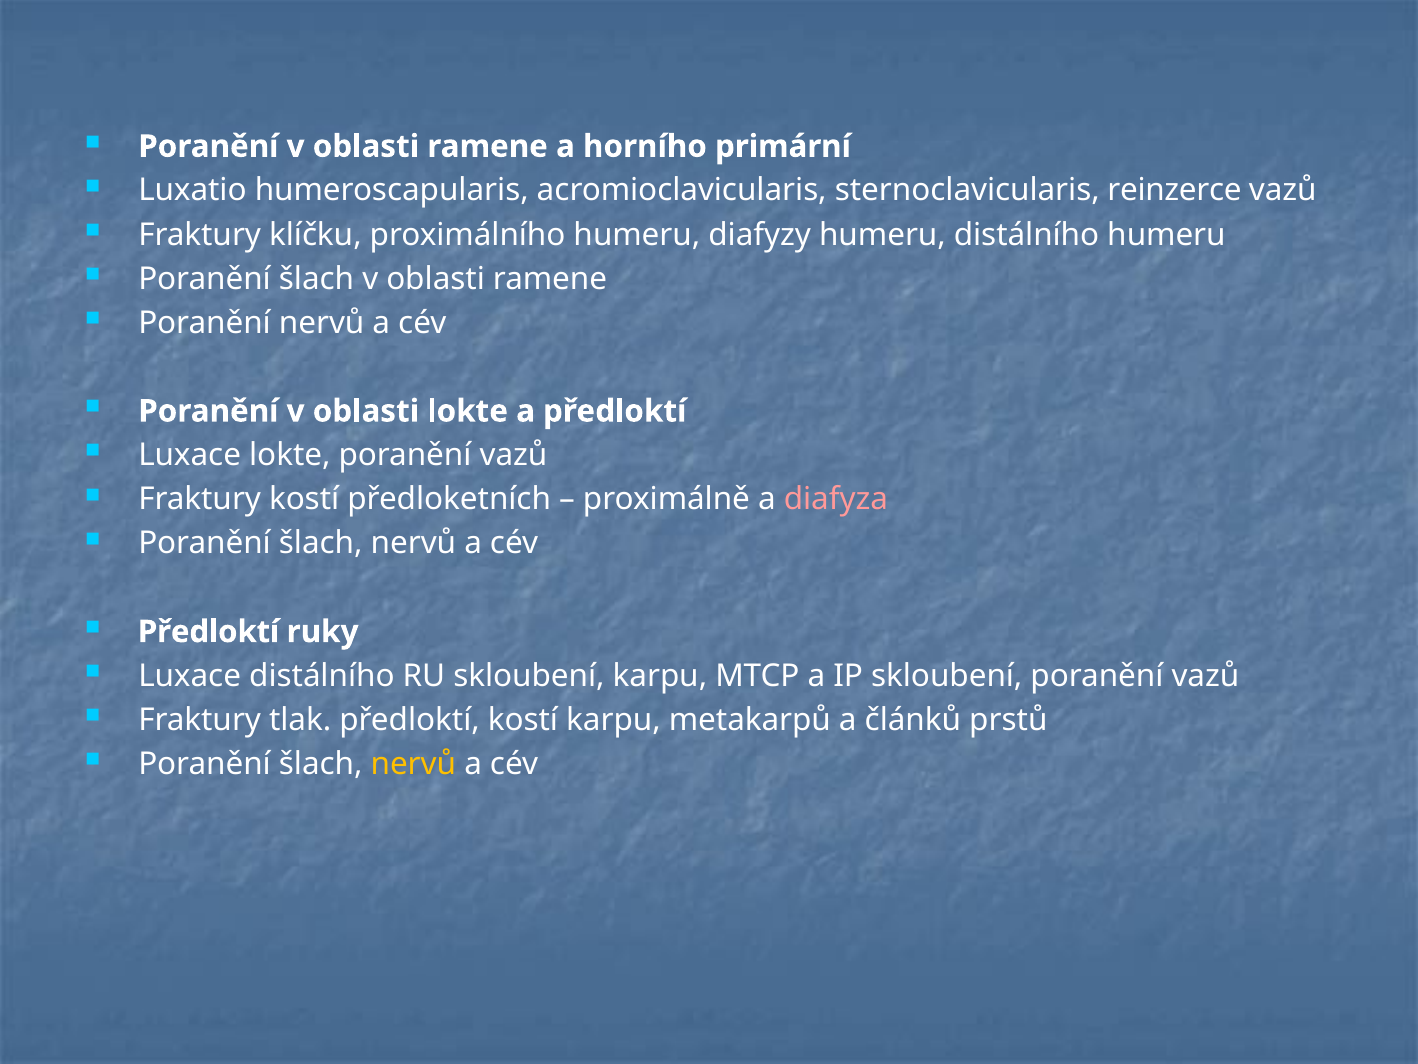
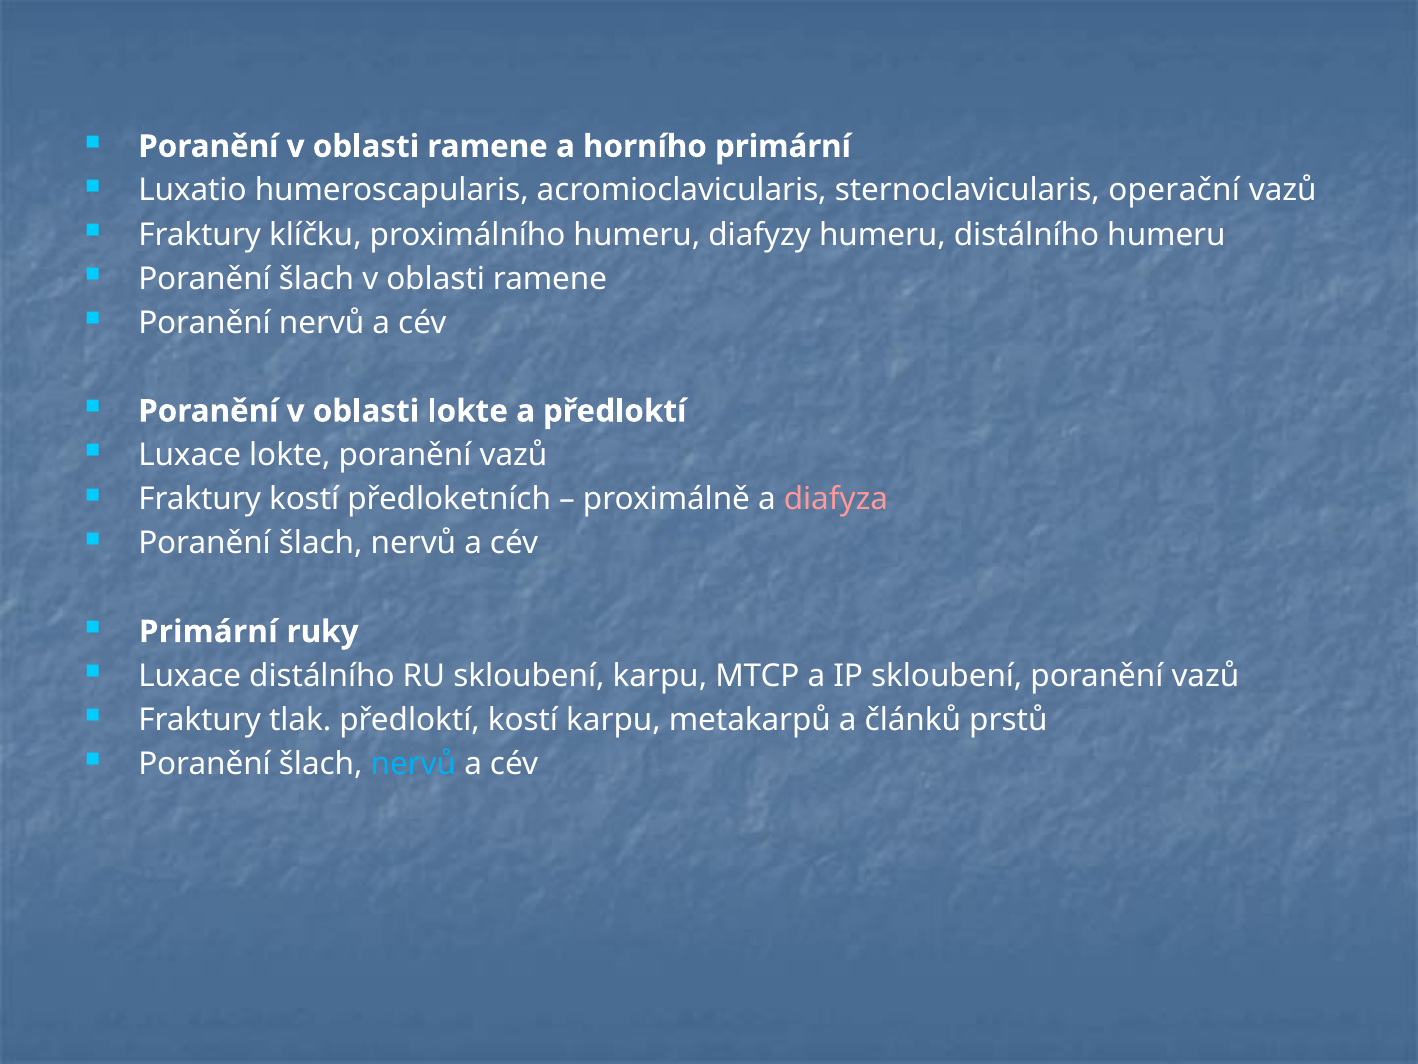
reinzerce: reinzerce -> operační
Předloktí at (209, 632): Předloktí -> Primární
nervů at (413, 764) colour: yellow -> light blue
